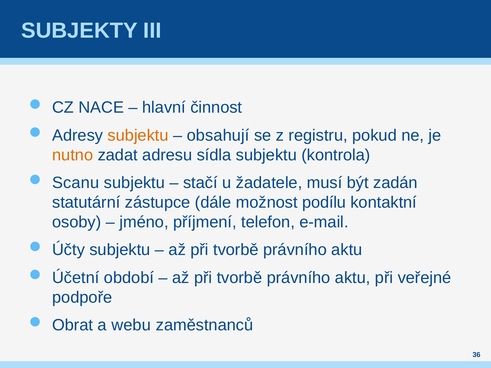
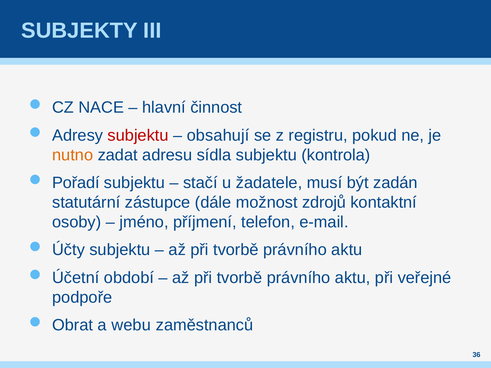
subjektu at (138, 135) colour: orange -> red
Scanu: Scanu -> Pořadí
podílu: podílu -> zdrojů
